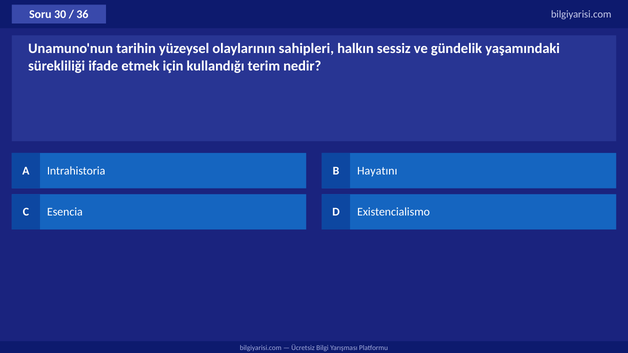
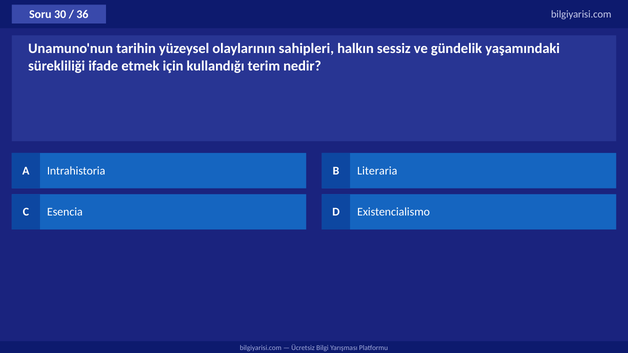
Hayatını: Hayatını -> Literaria
